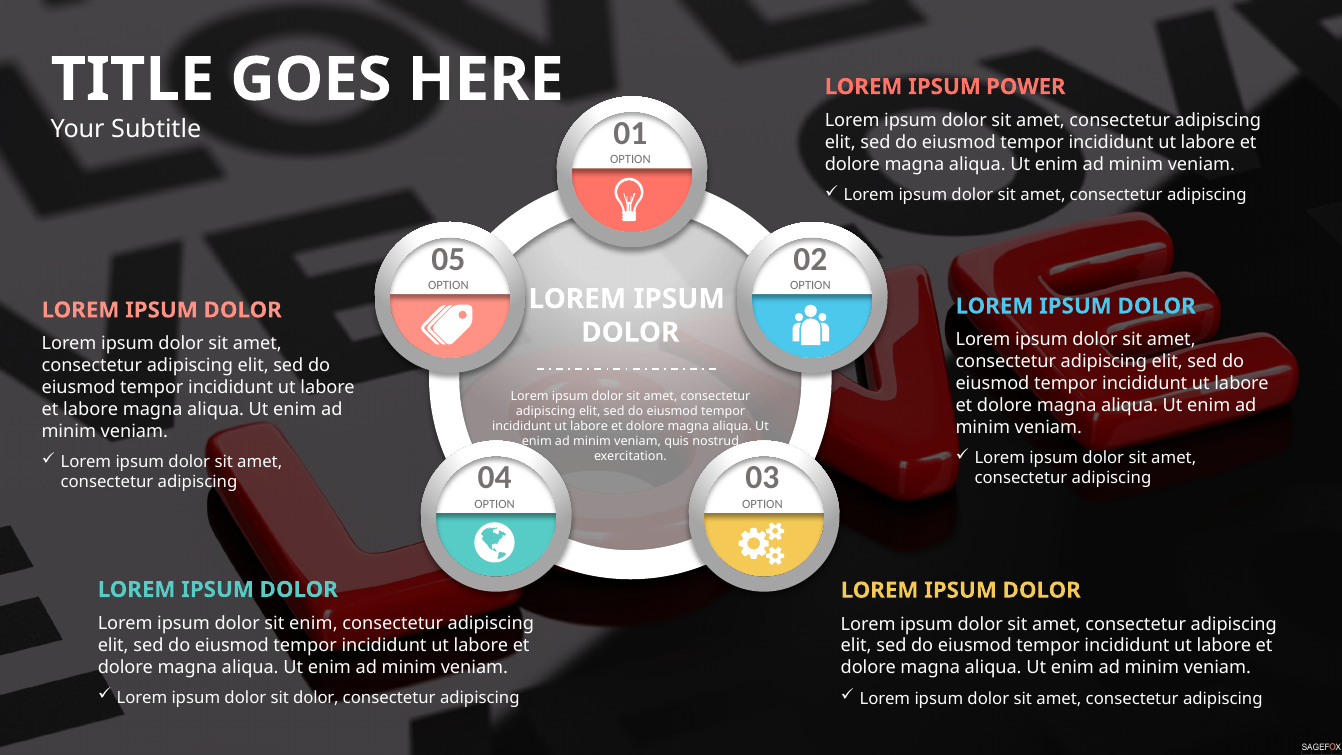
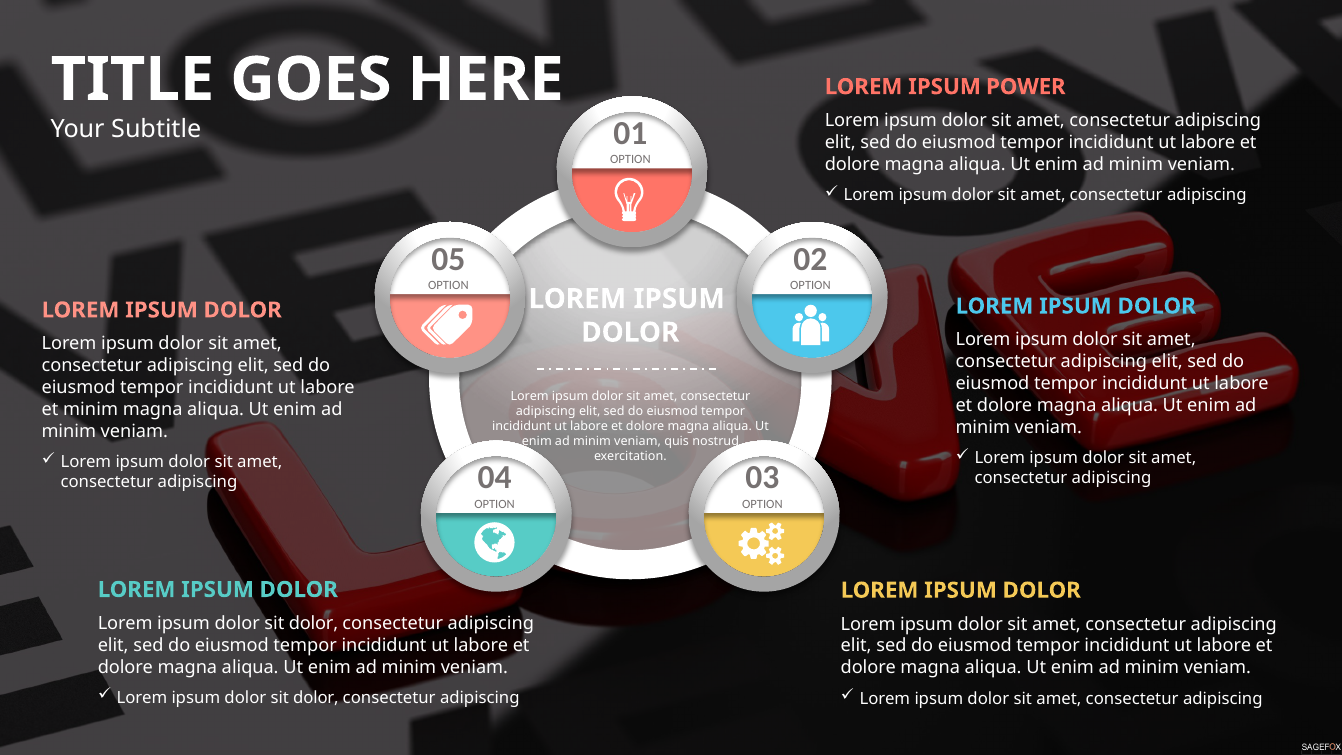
et labore: labore -> minim
enim at (313, 623): enim -> dolor
